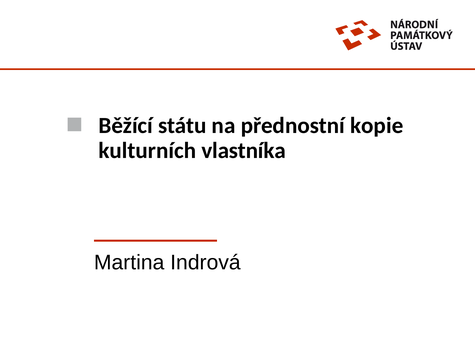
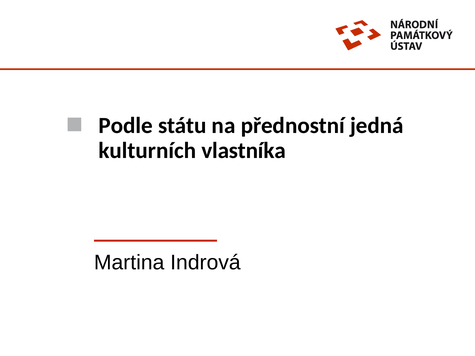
Běžící: Běžící -> Podle
kopie: kopie -> jedná
